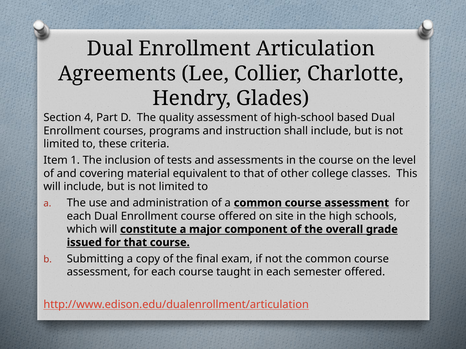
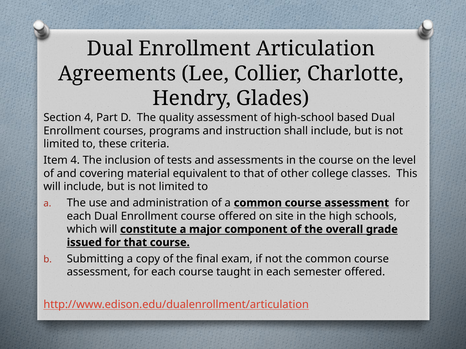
Item 1: 1 -> 4
